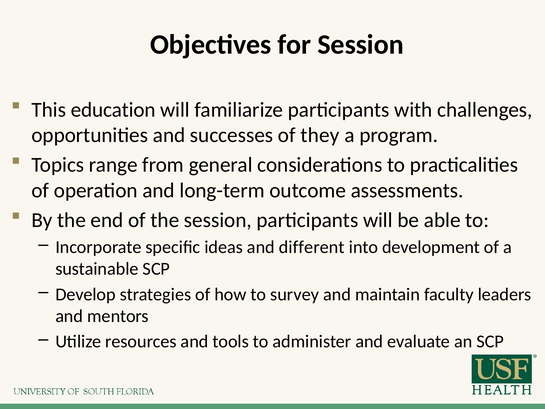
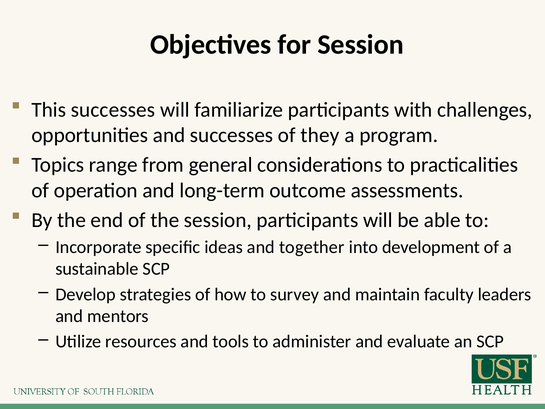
This education: education -> successes
different: different -> together
